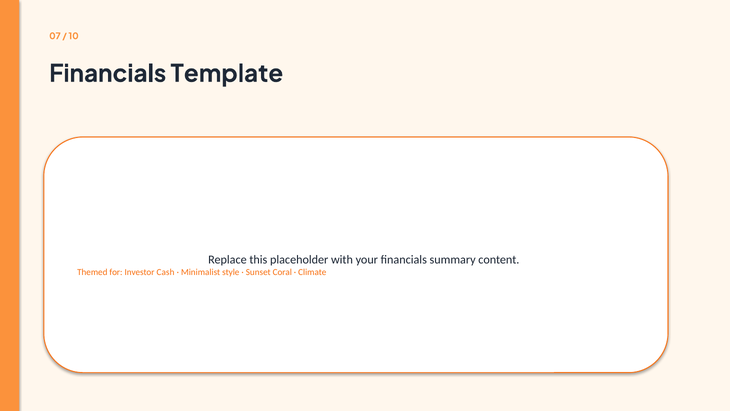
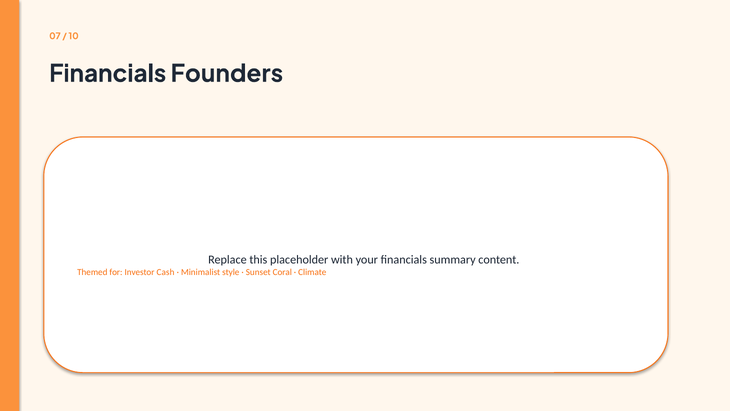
Template: Template -> Founders
